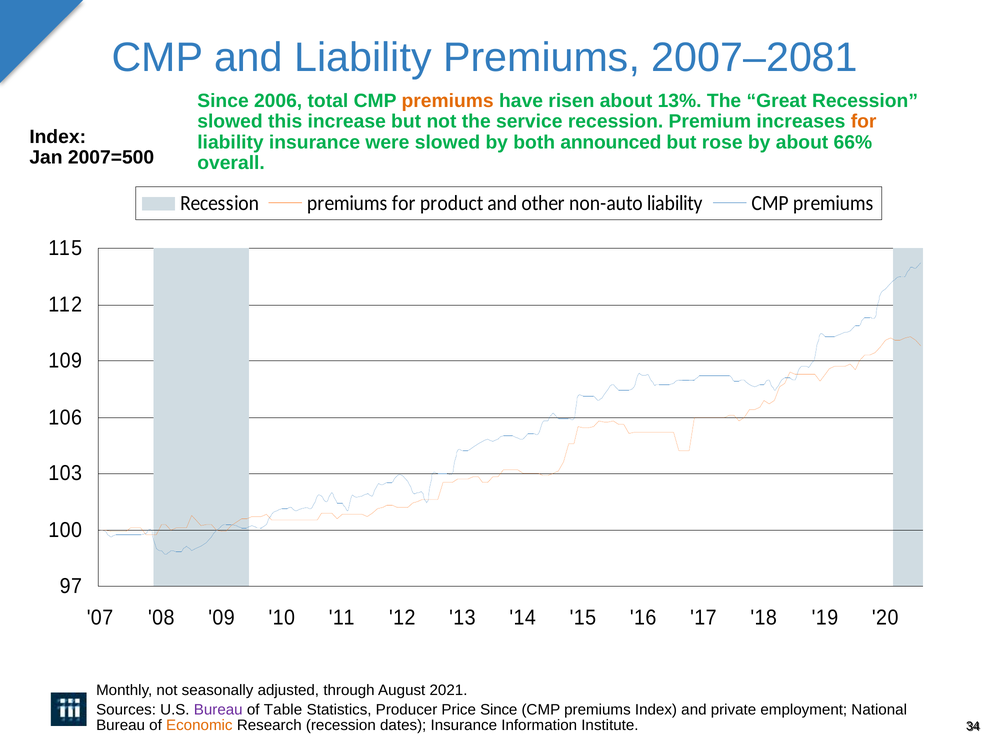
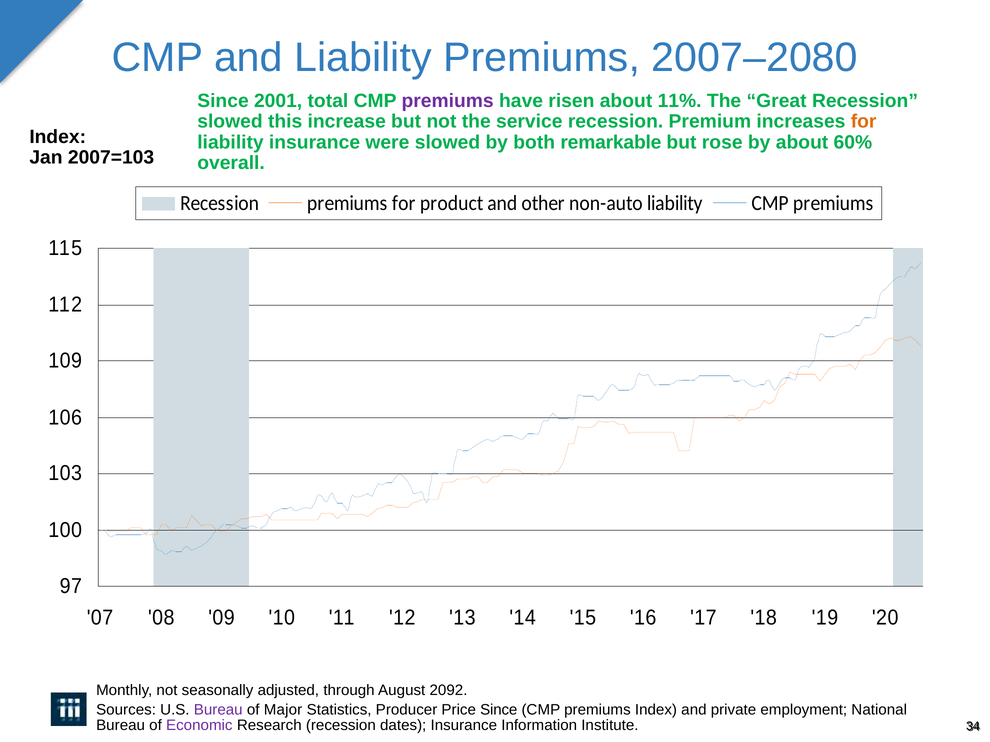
2007–2081: 2007–2081 -> 2007–2080
2006: 2006 -> 2001
premiums at (448, 101) colour: orange -> purple
13%: 13% -> 11%
announced: announced -> remarkable
66%: 66% -> 60%
2007=500: 2007=500 -> 2007=103
2021: 2021 -> 2092
Table: Table -> Major
Economic colour: orange -> purple
